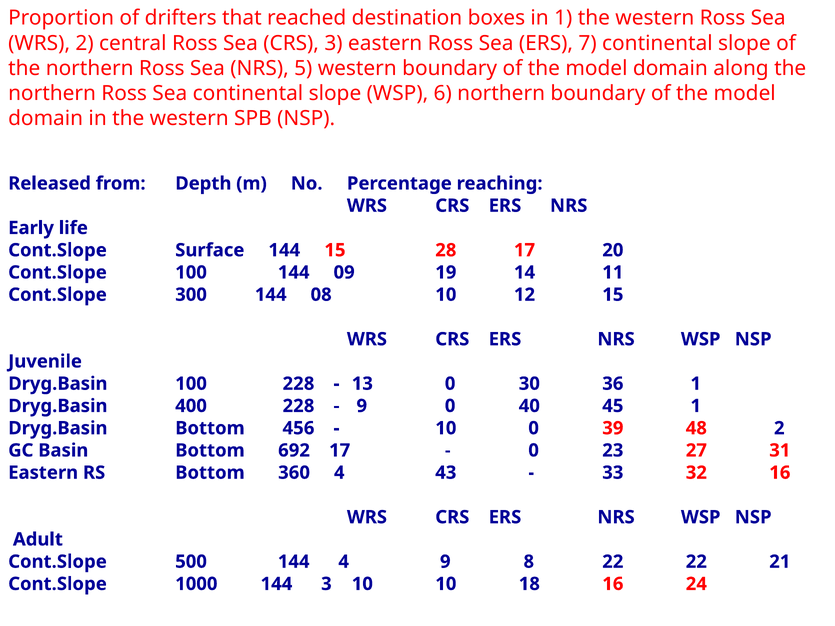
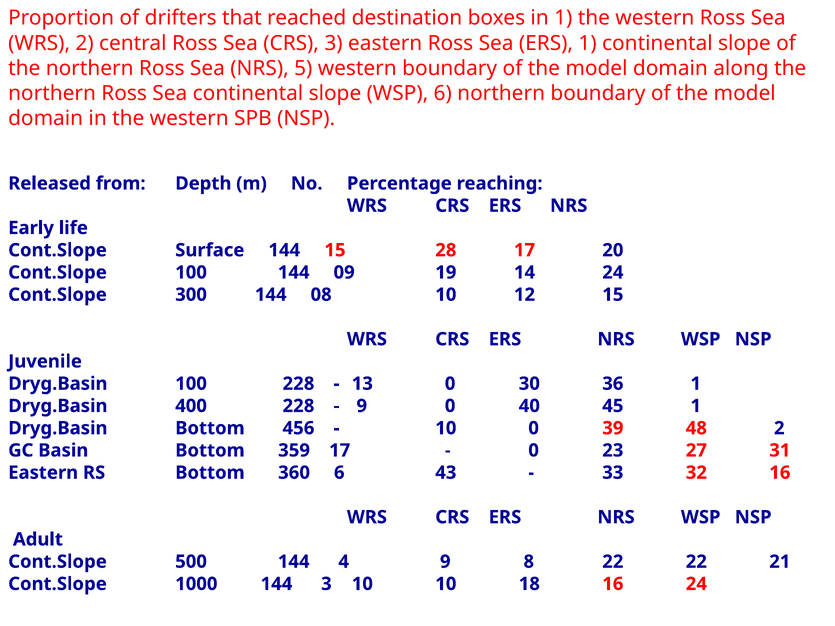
ERS 7: 7 -> 1
14 11: 11 -> 24
692: 692 -> 359
360 4: 4 -> 6
